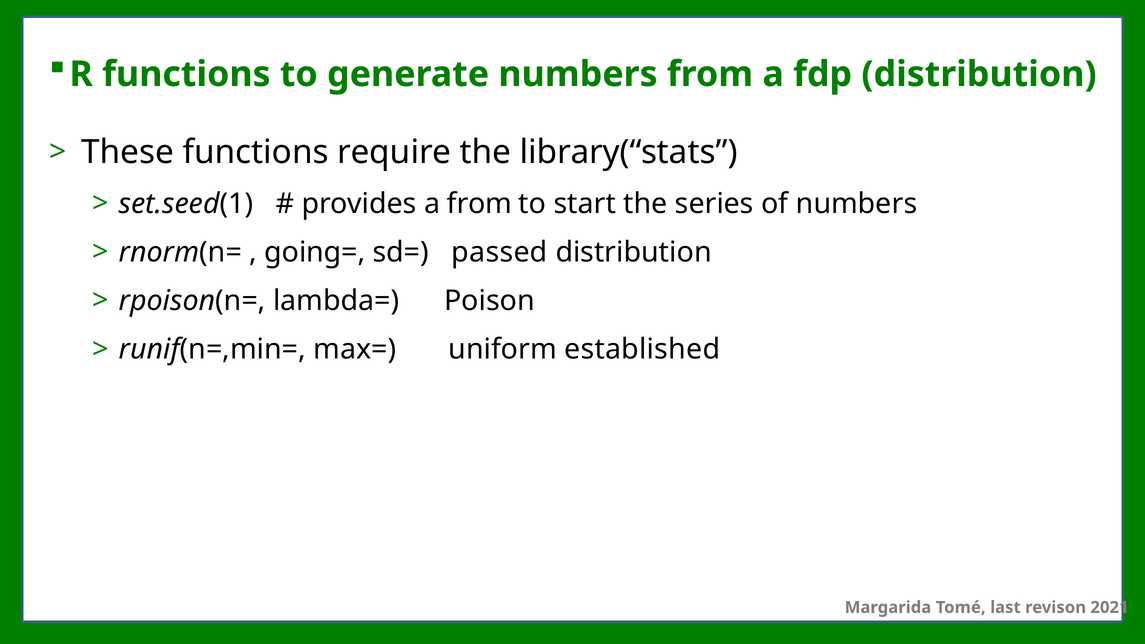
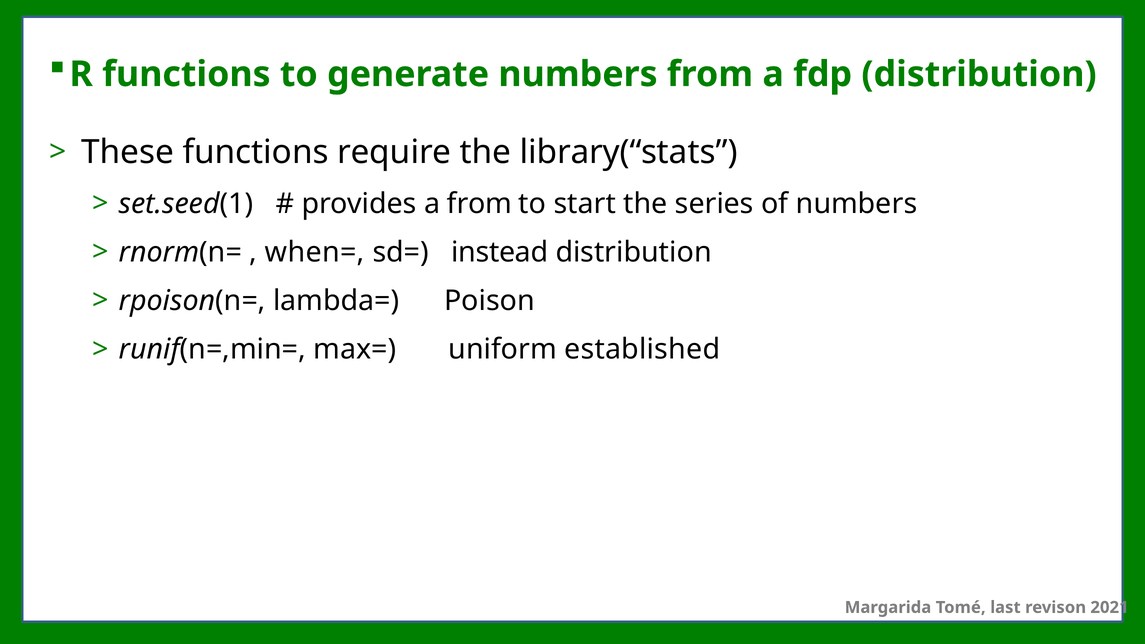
going=: going= -> when=
passed: passed -> instead
